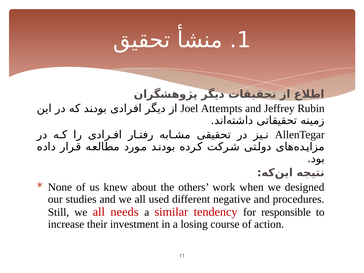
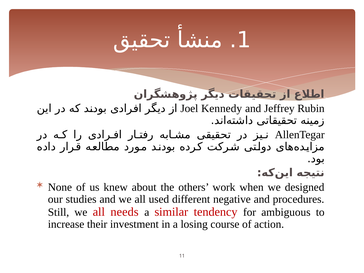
Attempts: Attempts -> Kennedy
responsible: responsible -> ambiguous
